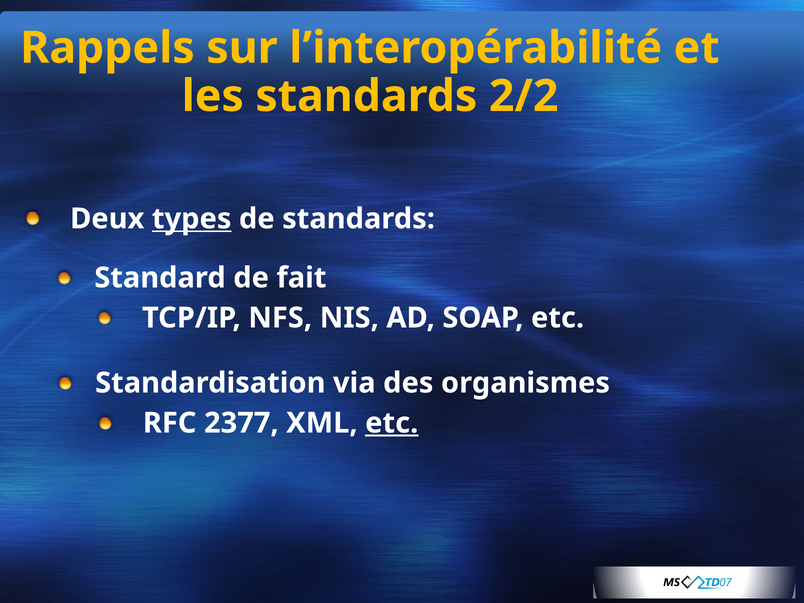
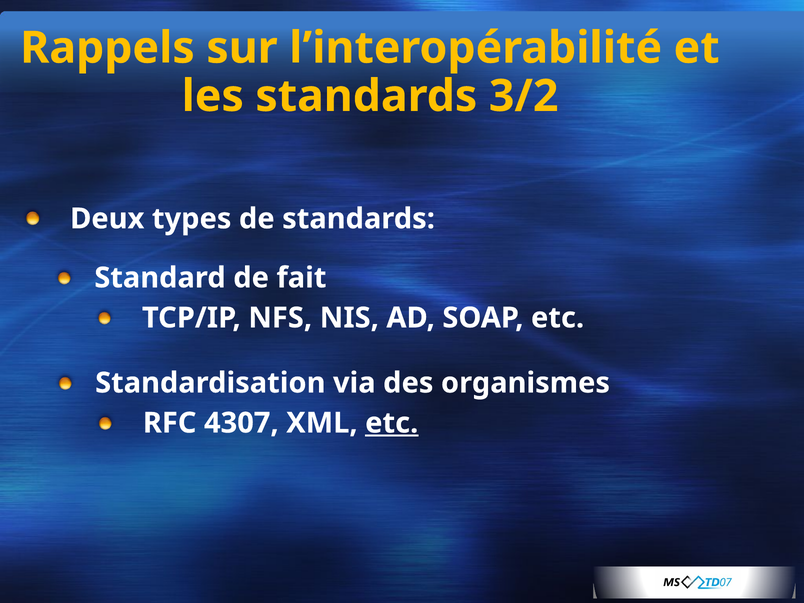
2/2: 2/2 -> 3/2
types underline: present -> none
2377: 2377 -> 4307
